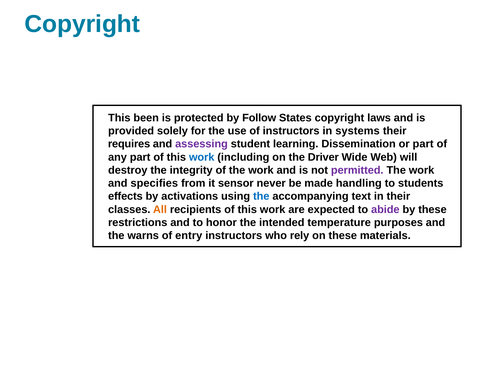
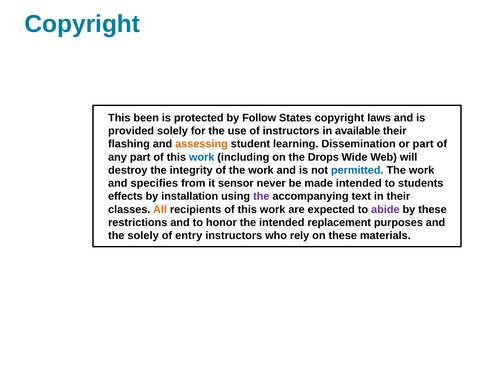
systems: systems -> available
requires: requires -> flashing
assessing colour: purple -> orange
Driver: Driver -> Drops
permitted colour: purple -> blue
made handling: handling -> intended
activations: activations -> installation
the at (261, 196) colour: blue -> purple
temperature: temperature -> replacement
the warns: warns -> solely
